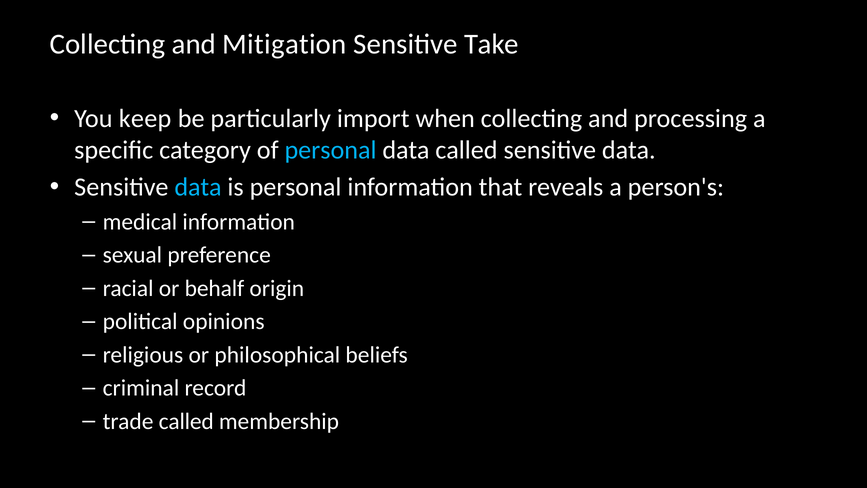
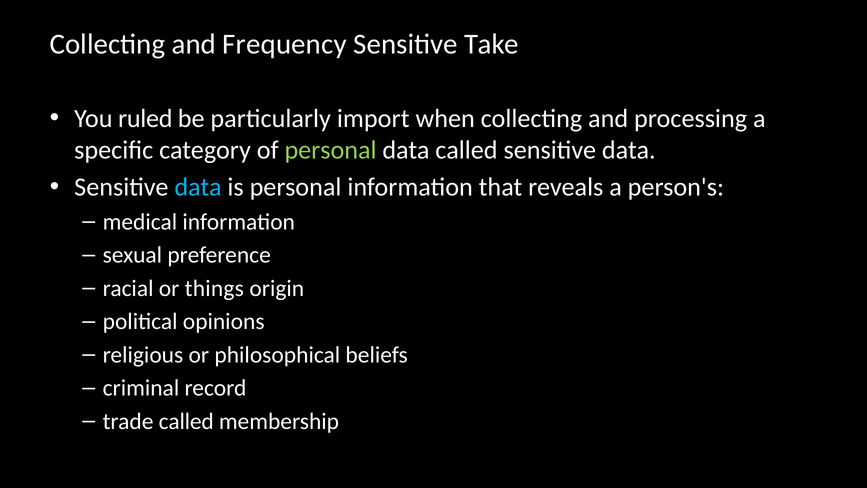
Mitigation: Mitigation -> Frequency
keep: keep -> ruled
personal at (331, 150) colour: light blue -> light green
behalf: behalf -> things
